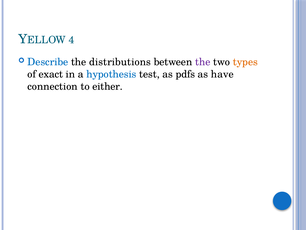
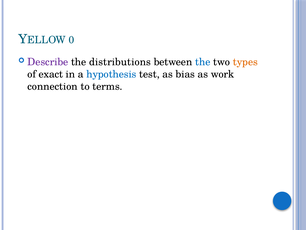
4: 4 -> 0
Describe colour: blue -> purple
the at (203, 62) colour: purple -> blue
pdfs: pdfs -> bias
have: have -> work
either: either -> terms
